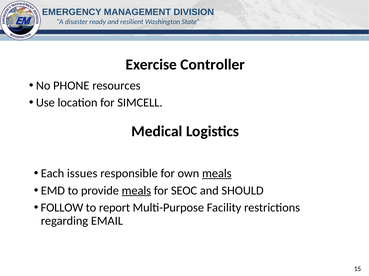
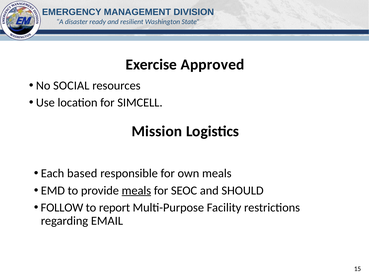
Controller: Controller -> Approved
PHONE: PHONE -> SOCIAL
Medical: Medical -> Mission
issues: issues -> based
meals at (217, 174) underline: present -> none
